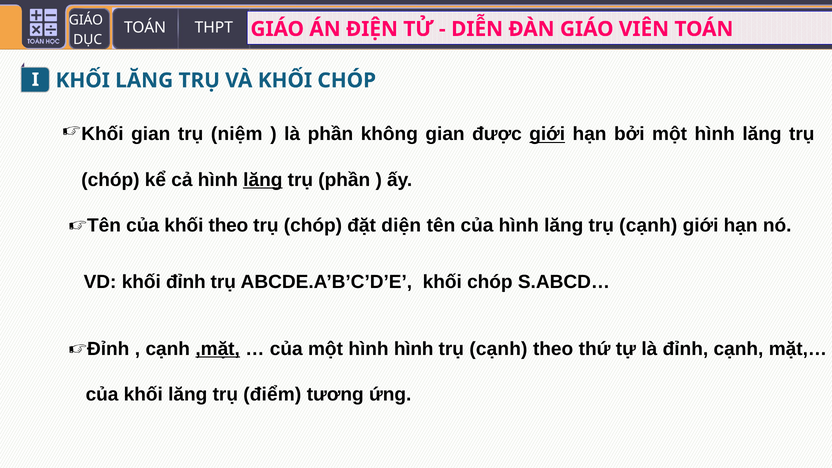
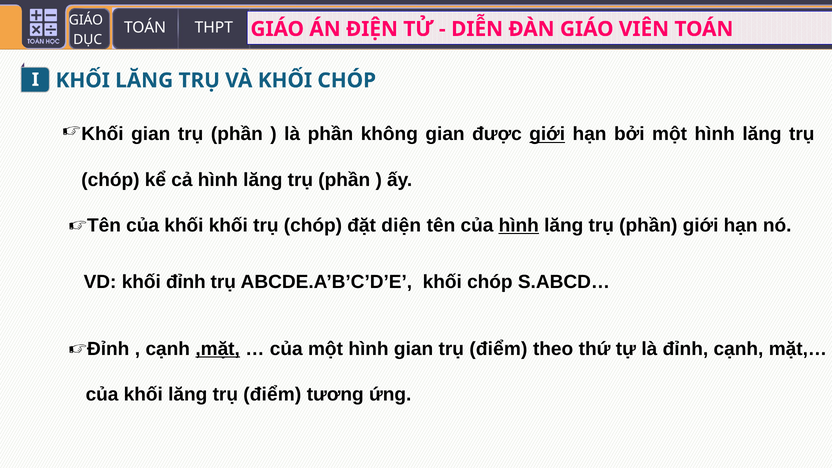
niệm at (237, 134): niệm -> phần
lăng at (263, 180) underline: present -> none
khối theo: theo -> khối
hình at (519, 225) underline: none -> present
cạnh at (648, 225): cạnh -> phần
hình hình: hình -> gian
cạnh at (498, 349): cạnh -> điểm
